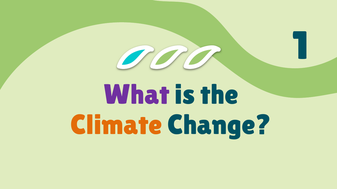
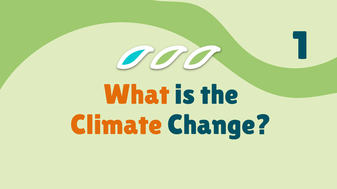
What colour: purple -> orange
